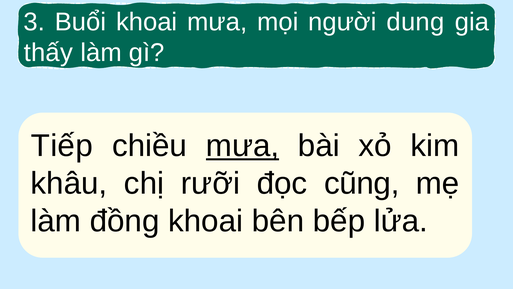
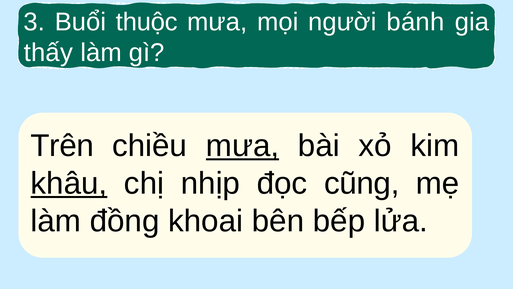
Buổi khoai: khoai -> thuộc
dung: dung -> bánh
Tiếp: Tiếp -> Trên
khâu underline: none -> present
rưỡi: rưỡi -> nhịp
